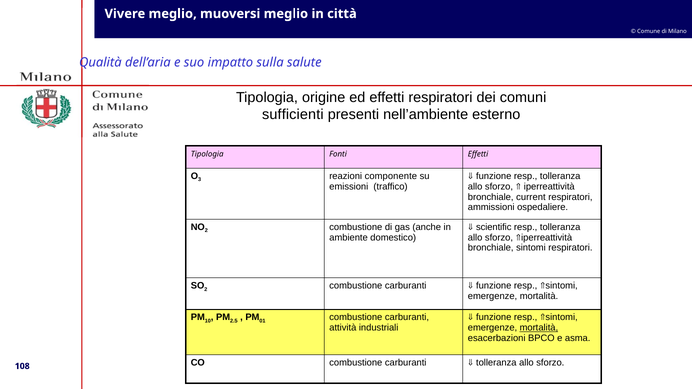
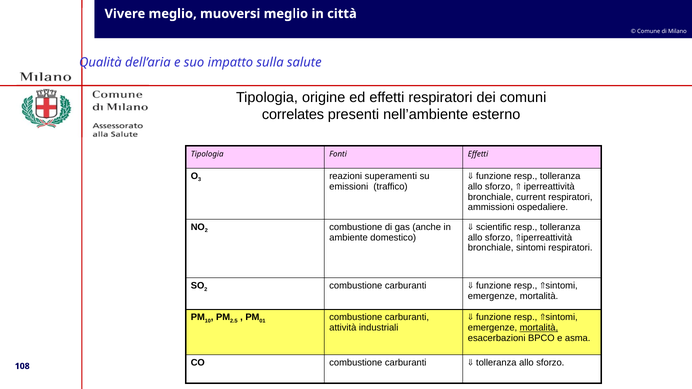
sufficienti: sufficienti -> correlates
componente: componente -> superamenti
